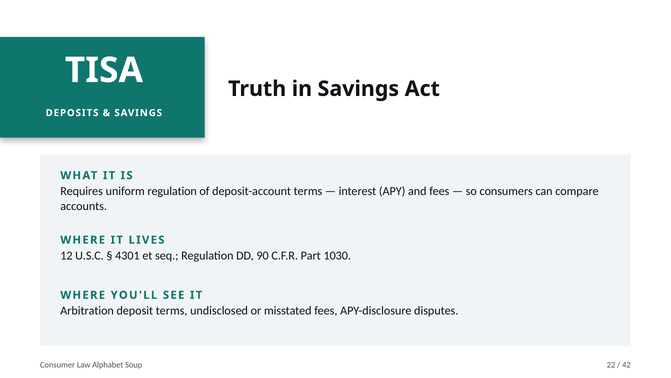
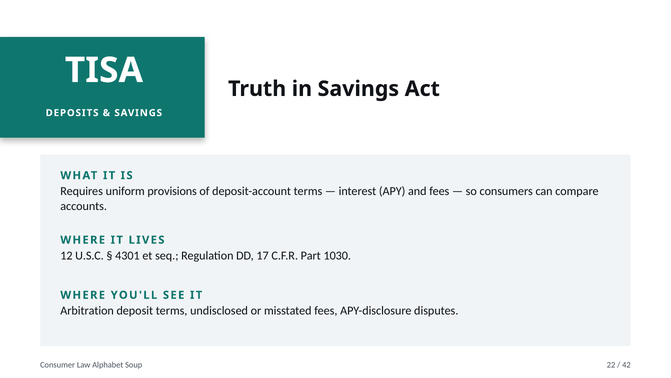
uniform regulation: regulation -> provisions
90: 90 -> 17
